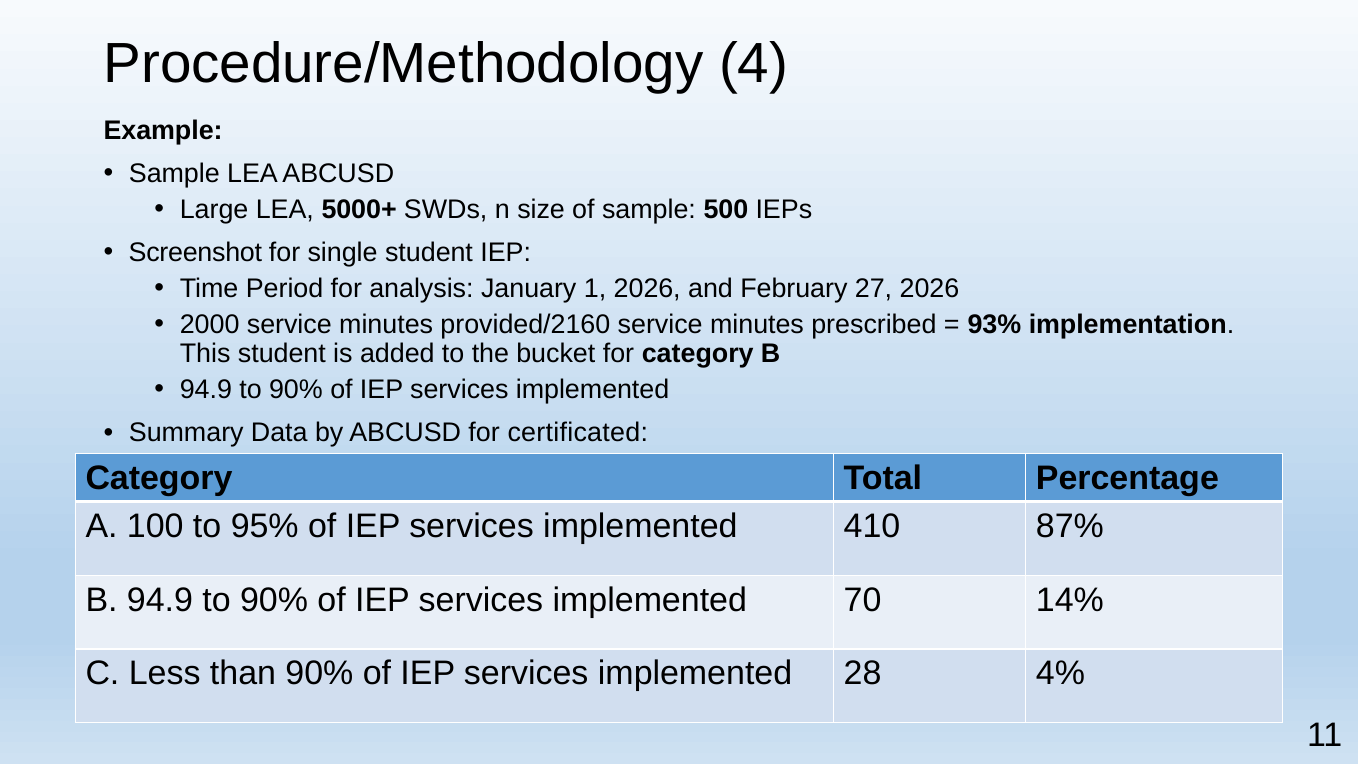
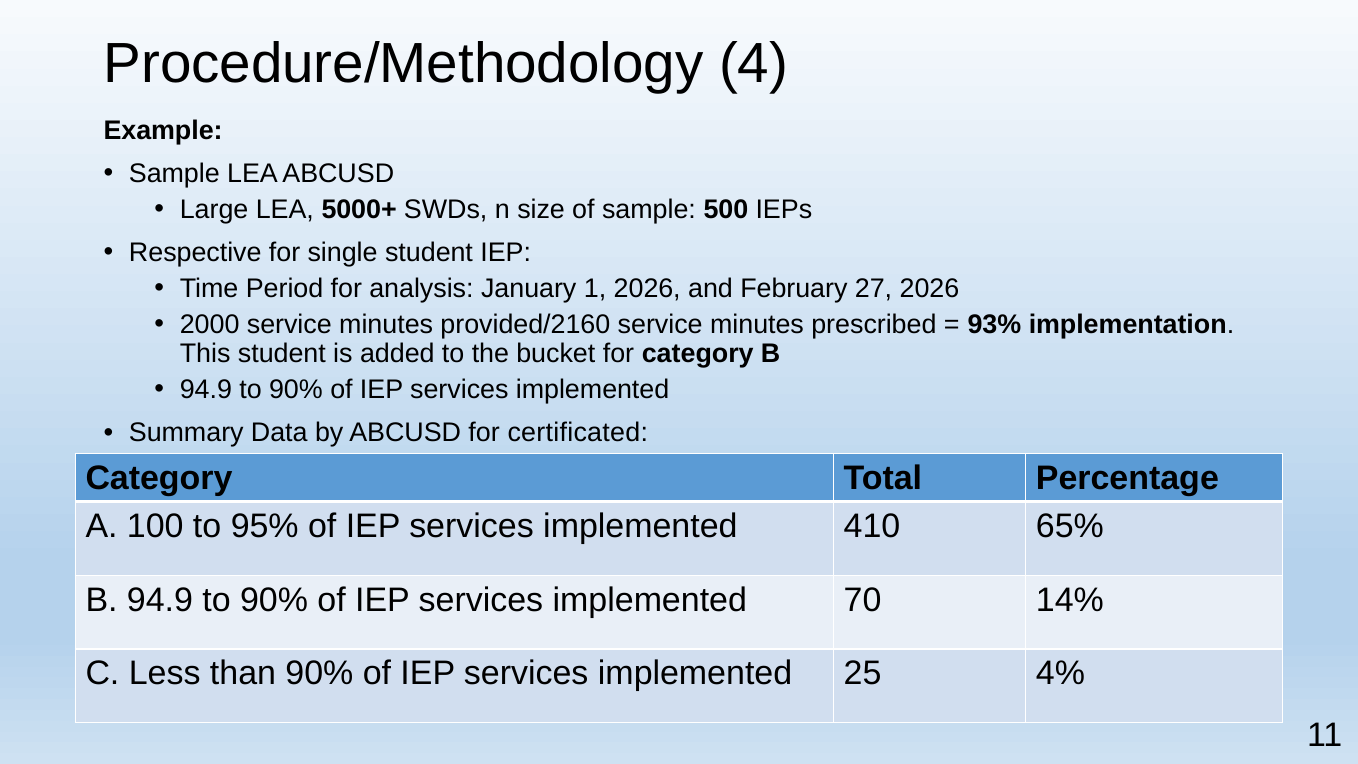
Screenshot: Screenshot -> Respective
87%: 87% -> 65%
28: 28 -> 25
